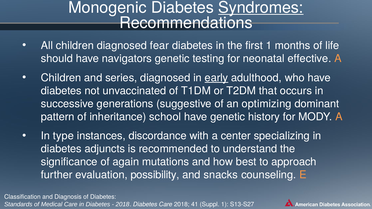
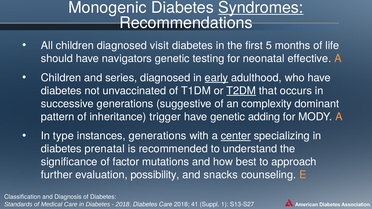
fear: fear -> visit
first 1: 1 -> 5
T2DM underline: none -> present
optimizing: optimizing -> complexity
school: school -> trigger
history: history -> adding
instances discordance: discordance -> generations
center underline: none -> present
adjuncts: adjuncts -> prenatal
again: again -> factor
